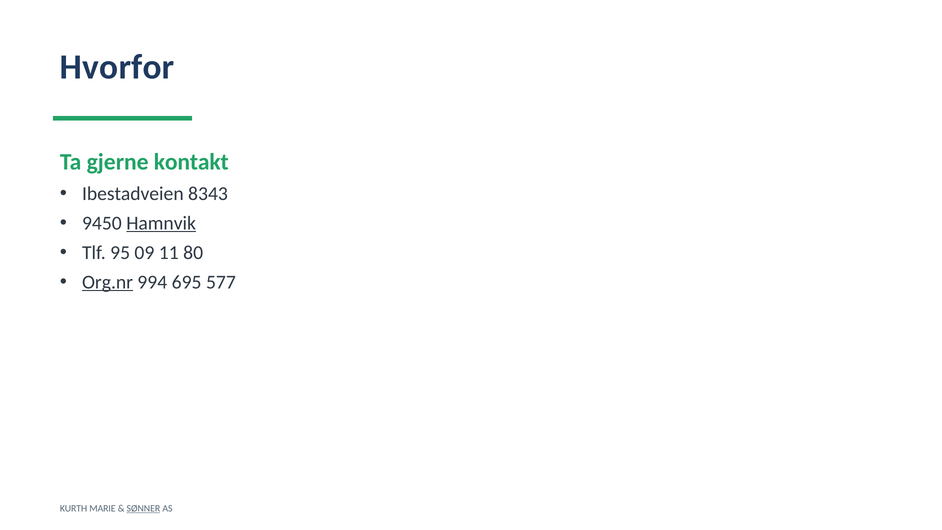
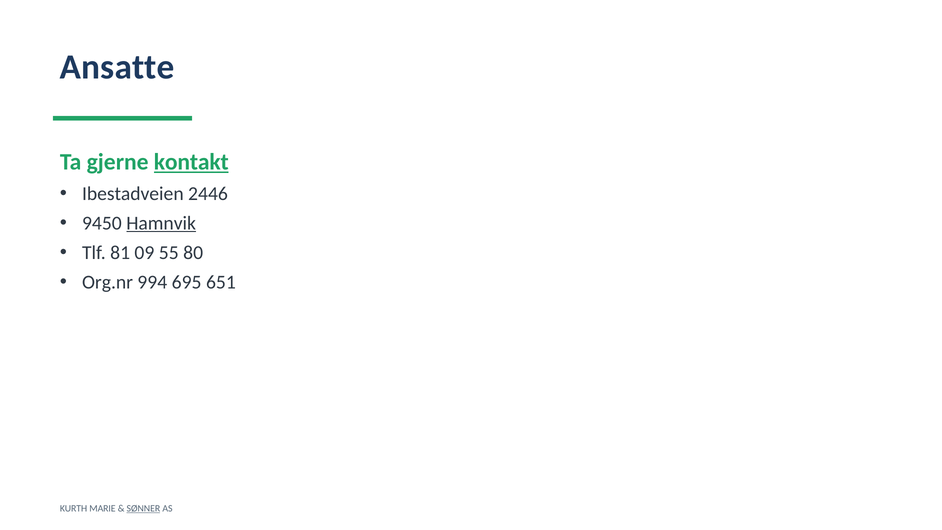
Hvorfor: Hvorfor -> Ansatte
kontakt underline: none -> present
8343: 8343 -> 2446
95: 95 -> 81
11: 11 -> 55
Org.nr underline: present -> none
577: 577 -> 651
